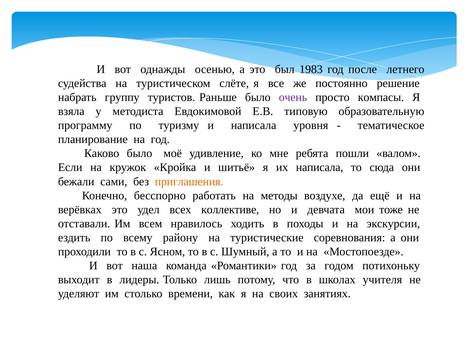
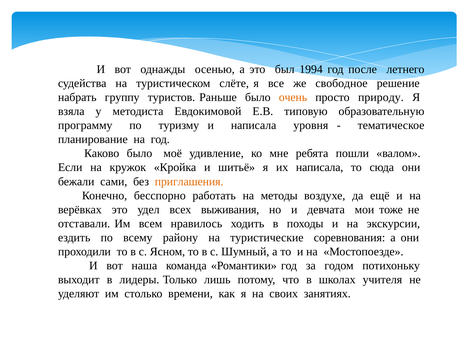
1983: 1983 -> 1994
постоянно: постоянно -> свободное
очень colour: purple -> orange
компасы: компасы -> природу
коллективе: коллективе -> выживания
